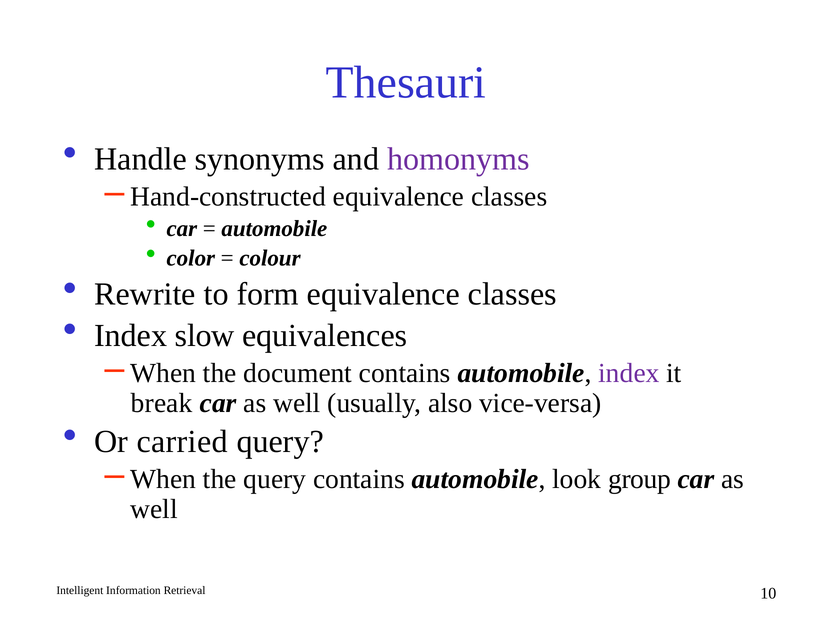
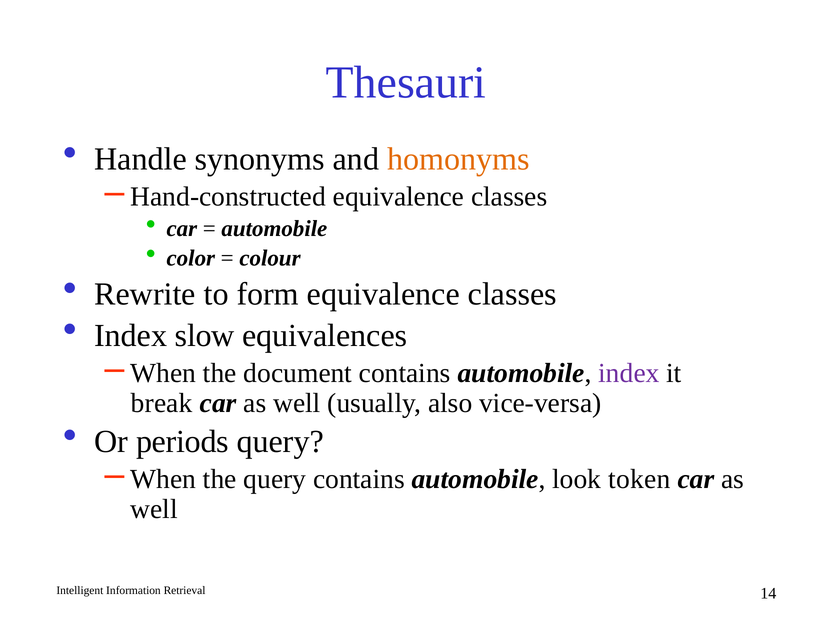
homonyms colour: purple -> orange
carried: carried -> periods
group: group -> token
10: 10 -> 14
